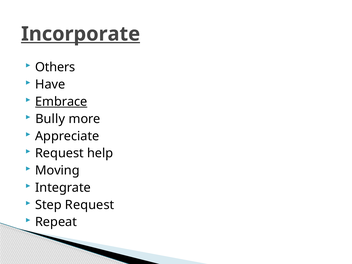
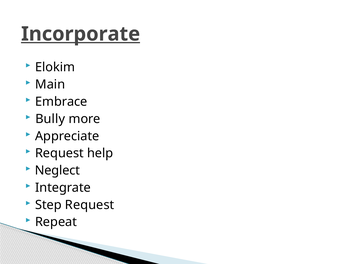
Others: Others -> Elokim
Have: Have -> Main
Embrace underline: present -> none
Moving: Moving -> Neglect
